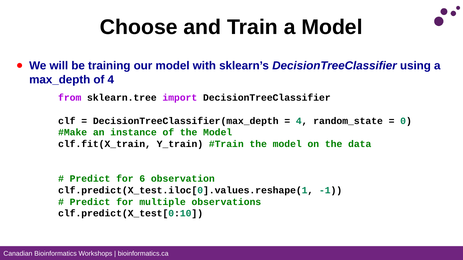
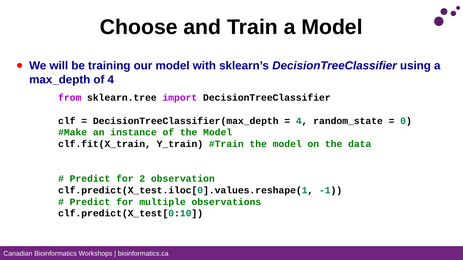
6: 6 -> 2
